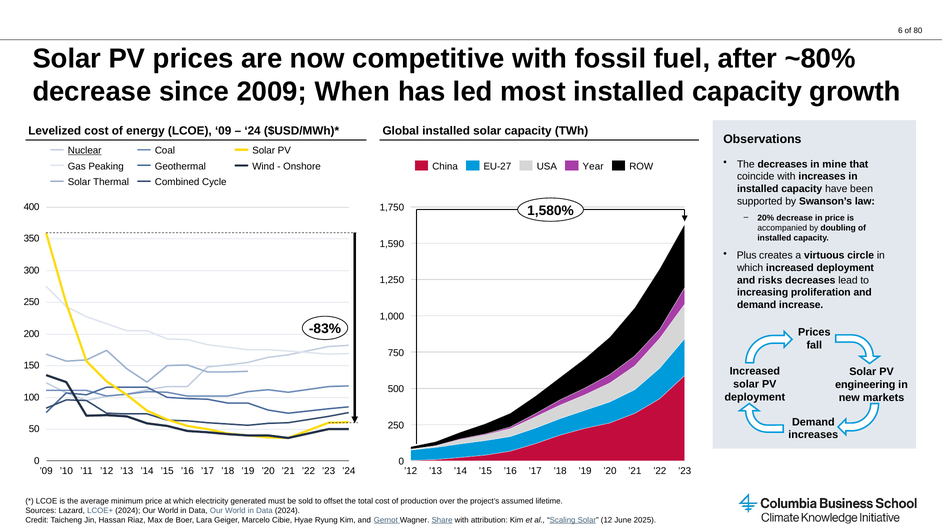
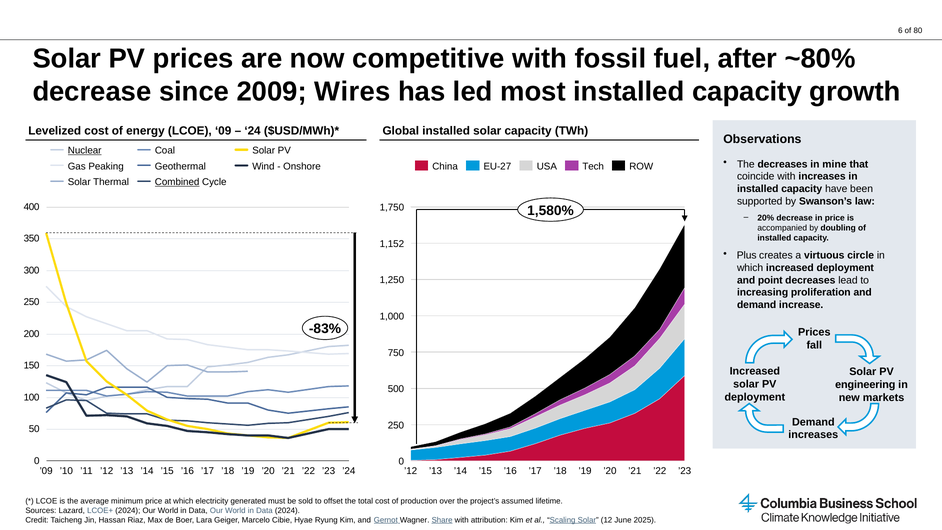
When: When -> Wires
Year: Year -> Tech
Combined underline: none -> present
1,590: 1,590 -> 1,152
risks: risks -> point
